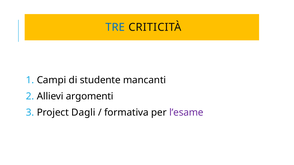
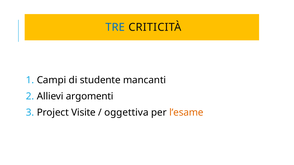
Dagli: Dagli -> Visite
formativa: formativa -> oggettiva
l’esame colour: purple -> orange
